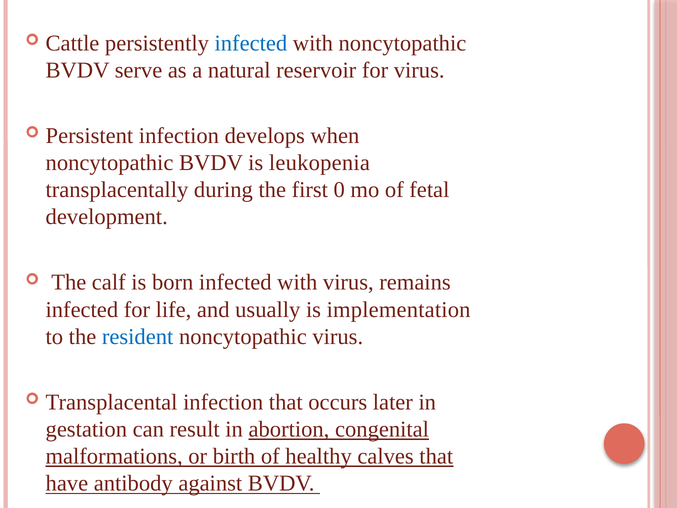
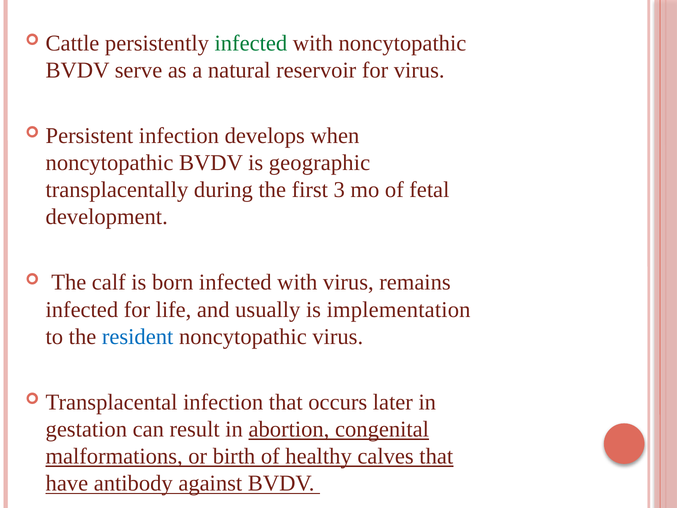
infected at (251, 43) colour: blue -> green
leukopenia: leukopenia -> geographic
0: 0 -> 3
